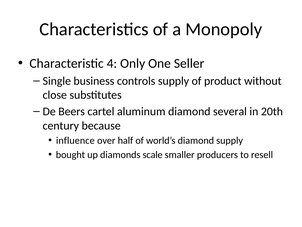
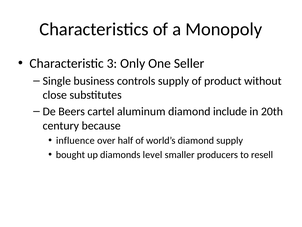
4: 4 -> 3
several: several -> include
scale: scale -> level
